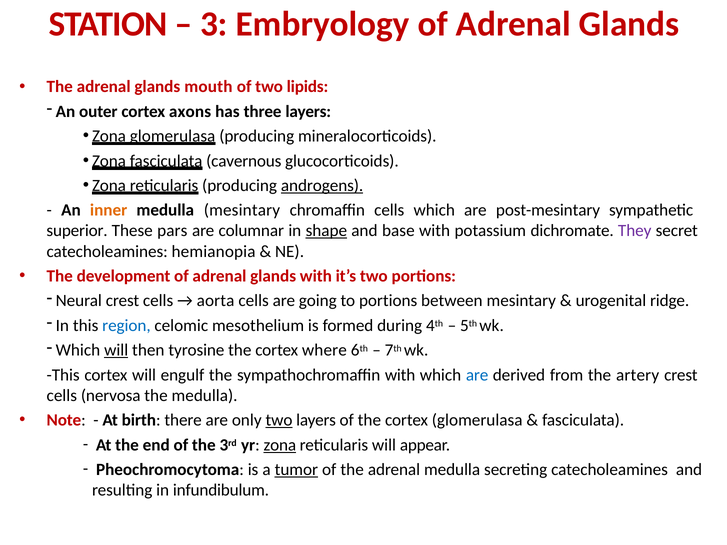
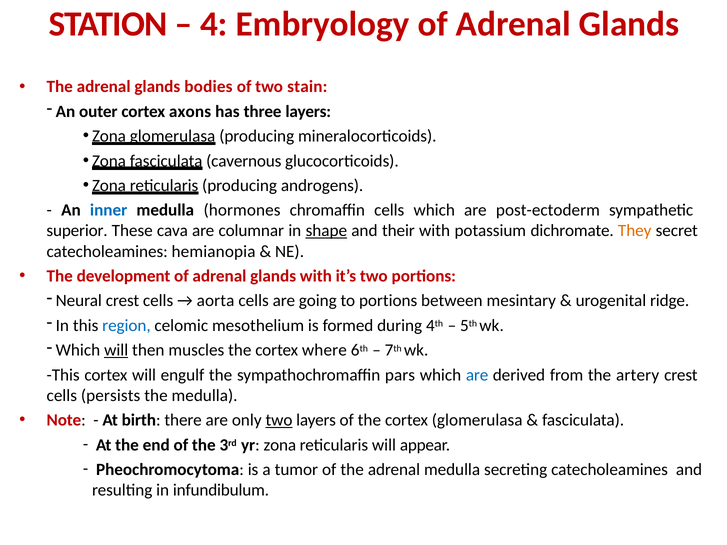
3: 3 -> 4
mouth: mouth -> bodies
lipids: lipids -> stain
androgens underline: present -> none
inner colour: orange -> blue
medulla mesintary: mesintary -> hormones
post-mesintary: post-mesintary -> post-ectoderm
pars: pars -> cava
base: base -> their
They colour: purple -> orange
tyrosine: tyrosine -> muscles
sympathochromaffin with: with -> pars
nervosa: nervosa -> persists
zona at (280, 445) underline: present -> none
tumor underline: present -> none
